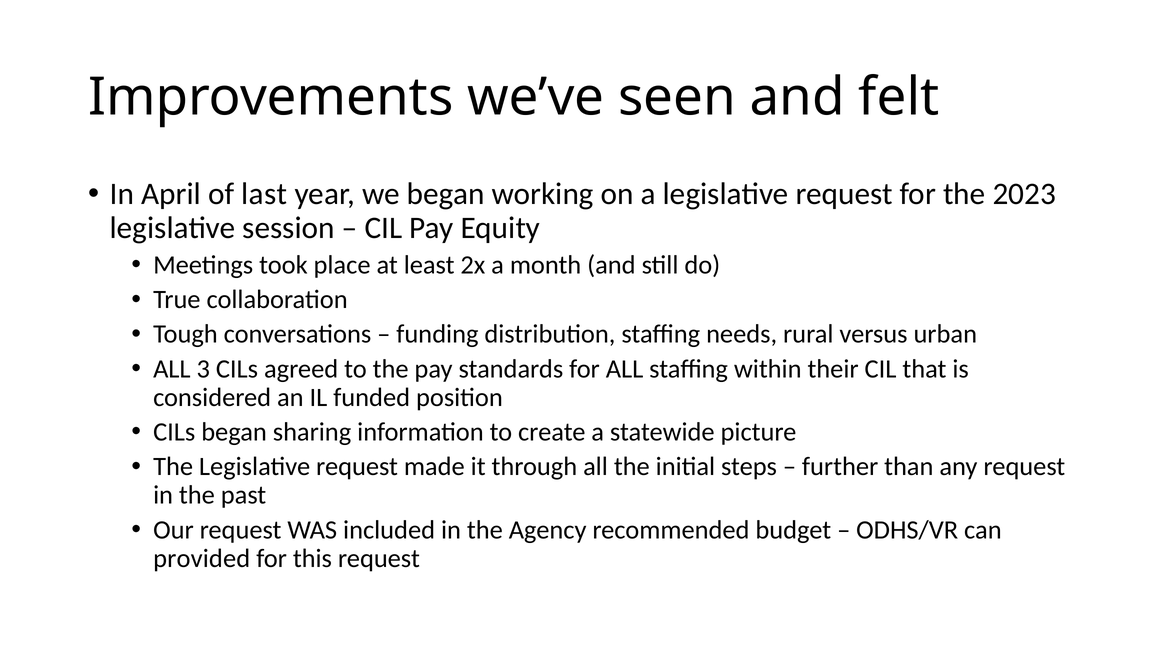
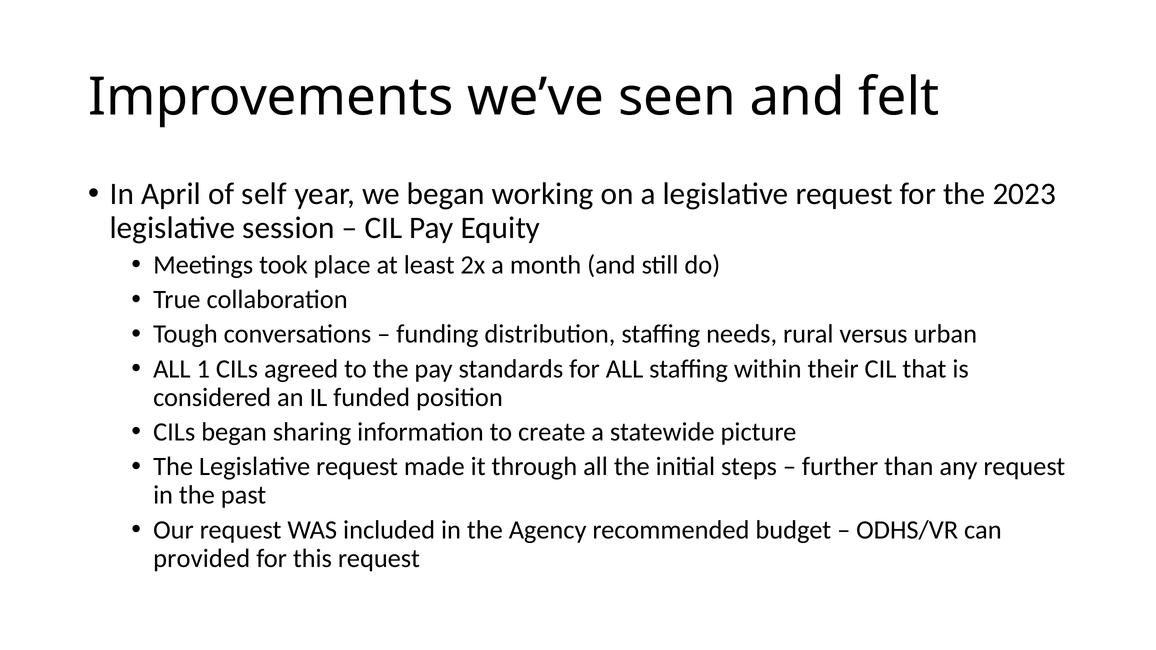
last: last -> self
3: 3 -> 1
